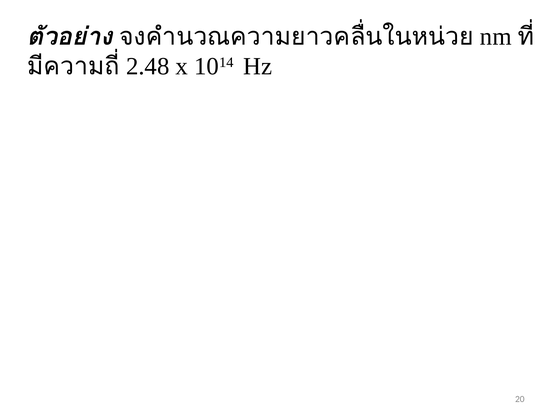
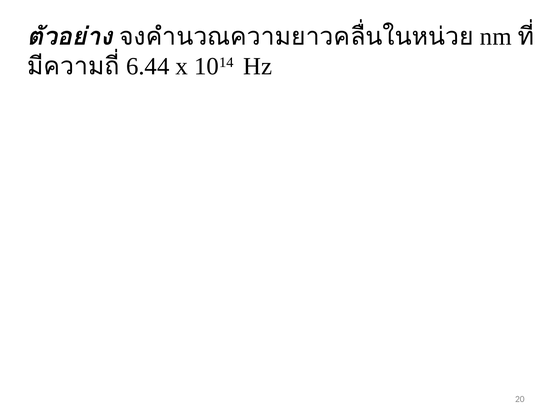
2.48: 2.48 -> 6.44
